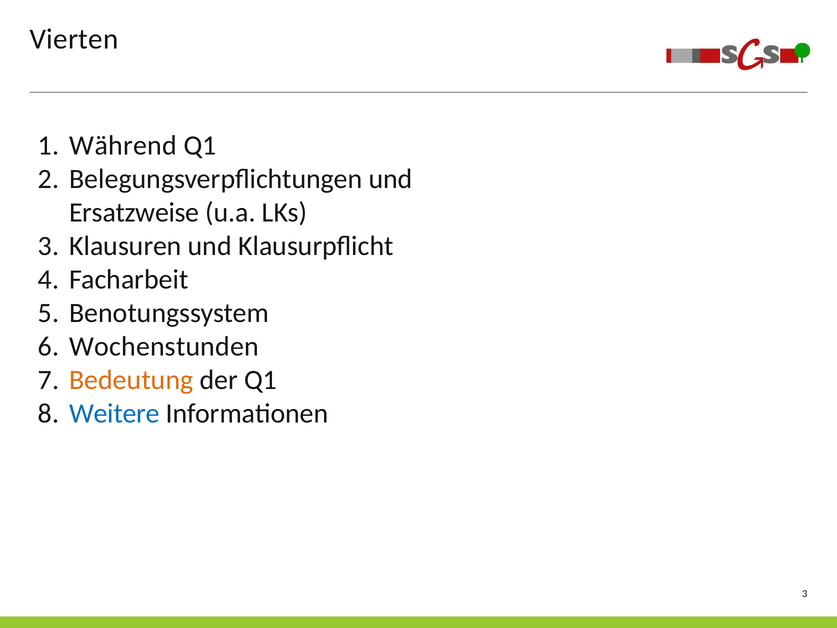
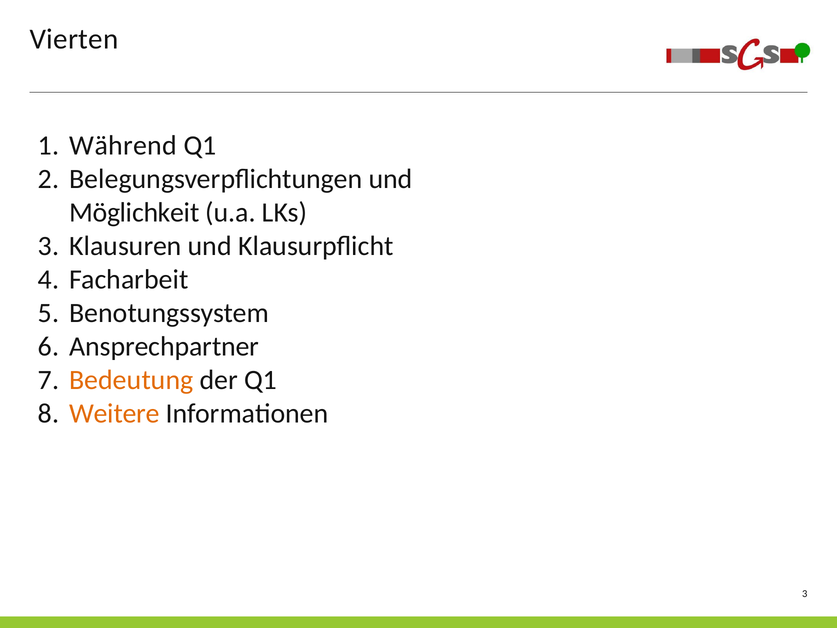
Ersatzweise: Ersatzweise -> Möglichkeit
Wochenstunden: Wochenstunden -> Ansprechpartner
Weitere colour: blue -> orange
